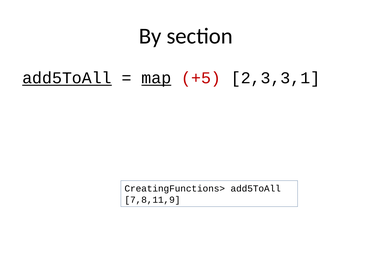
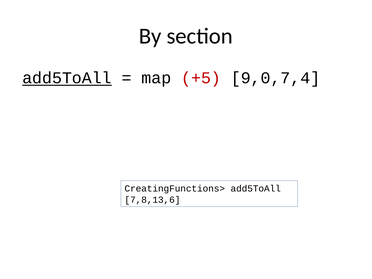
map underline: present -> none
2,3,3,1: 2,3,3,1 -> 9,0,7,4
7,8,11,9: 7,8,11,9 -> 7,8,13,6
